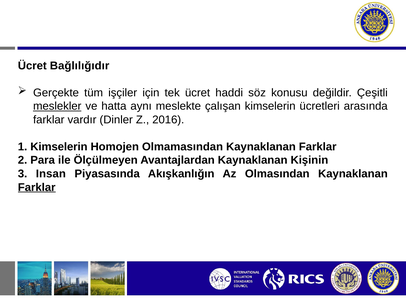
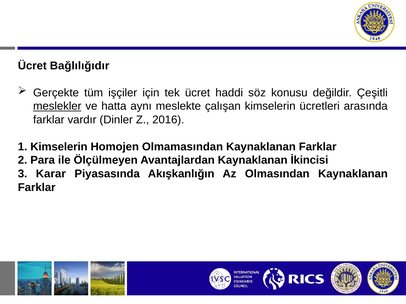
Kişinin: Kişinin -> İkincisi
Insan: Insan -> Karar
Farklar at (37, 188) underline: present -> none
